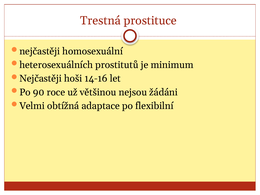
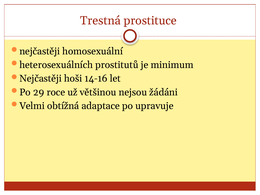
90: 90 -> 29
flexibilní: flexibilní -> upravuje
